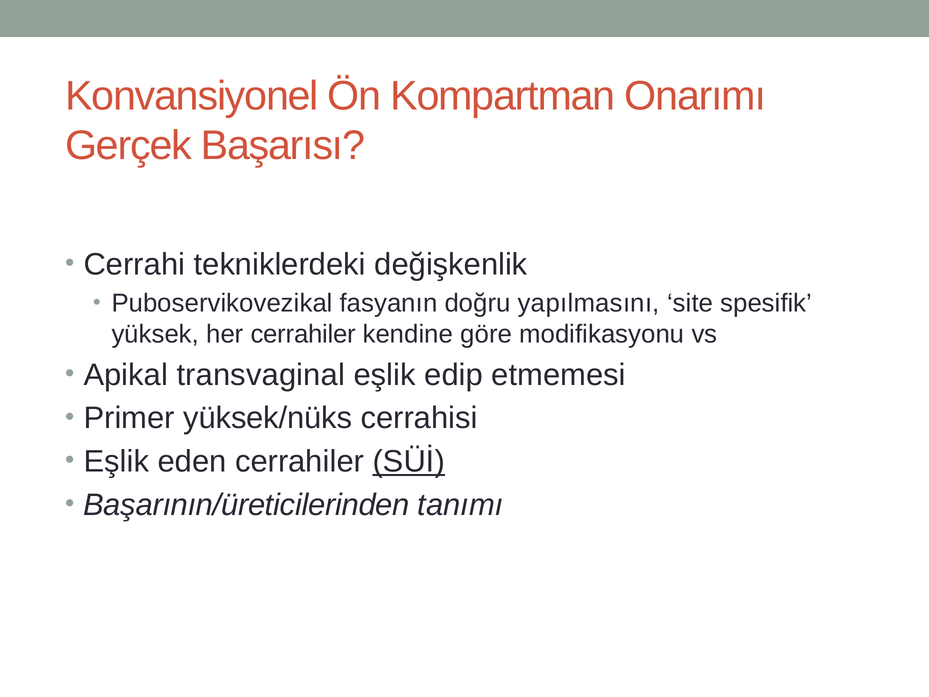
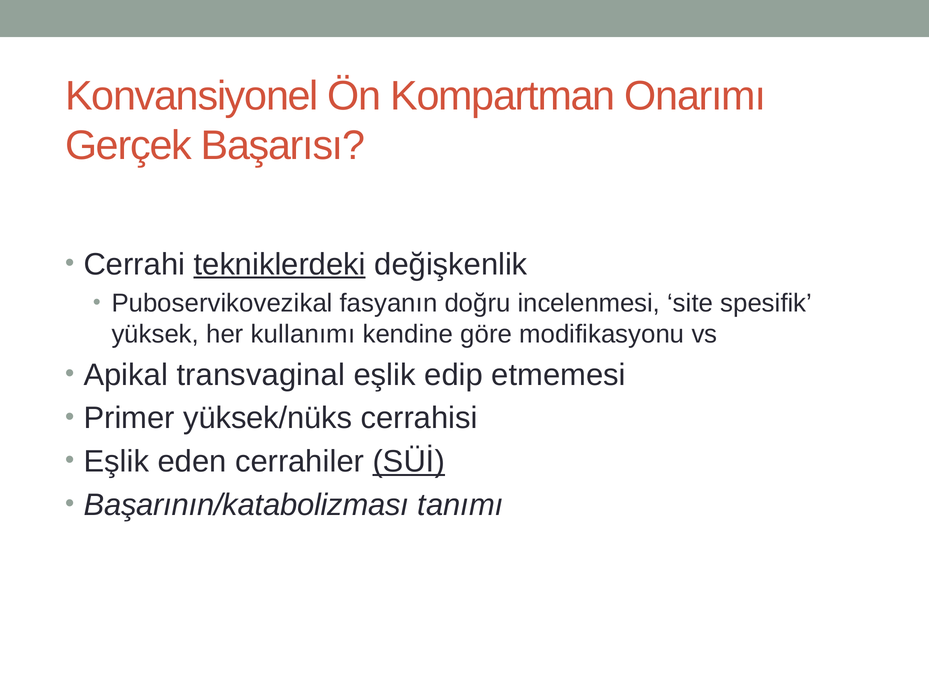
tekniklerdeki underline: none -> present
yapılmasını: yapılmasını -> incelenmesi
her cerrahiler: cerrahiler -> kullanımı
Başarının/üreticilerinden: Başarının/üreticilerinden -> Başarının/katabolizması
